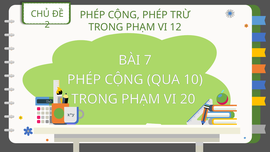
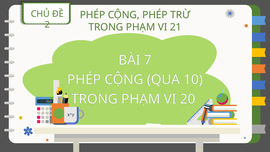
12: 12 -> 21
